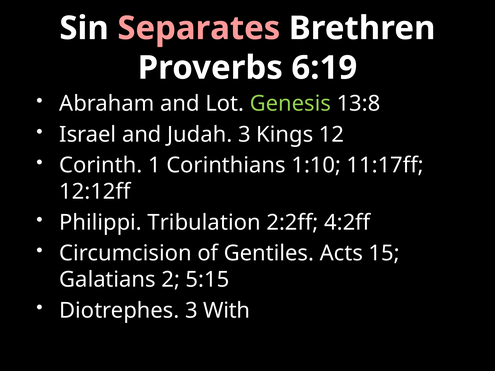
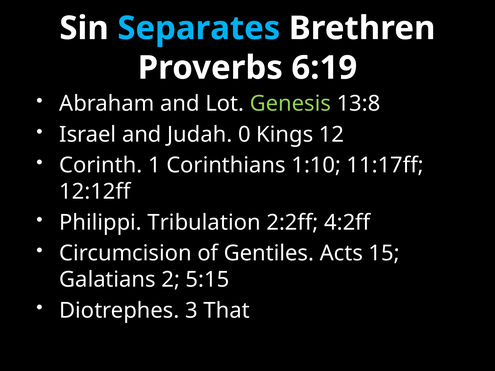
Separates colour: pink -> light blue
Judah 3: 3 -> 0
With: With -> That
